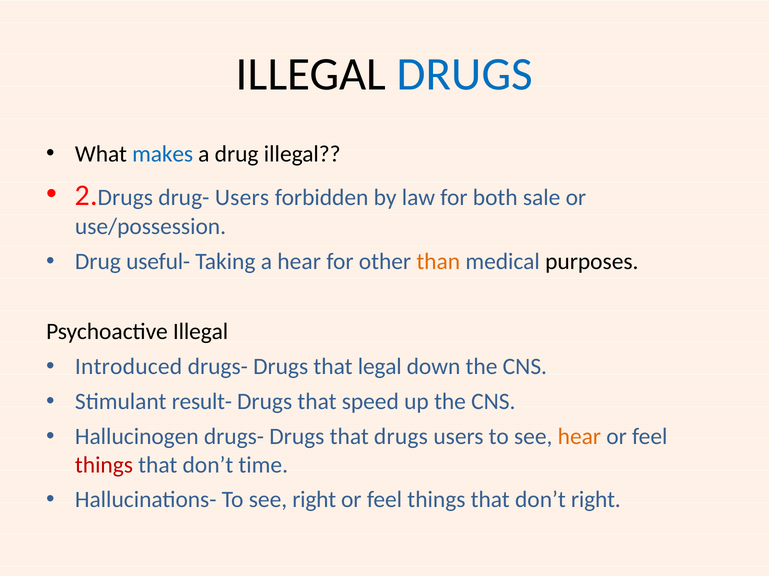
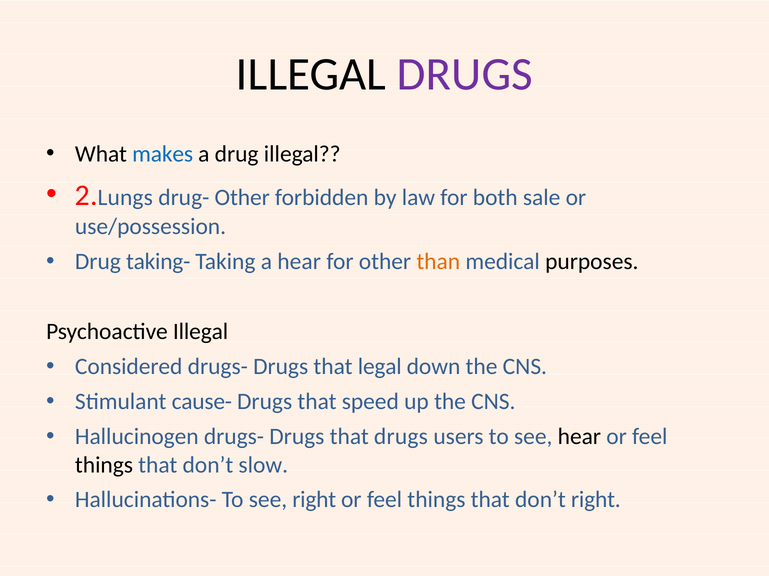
DRUGS at (465, 74) colour: blue -> purple
Drugs at (125, 198): Drugs -> Lungs
drug- Users: Users -> Other
useful-: useful- -> taking-
Introduced: Introduced -> Considered
result-: result- -> cause-
hear at (579, 437) colour: orange -> black
things at (104, 465) colour: red -> black
time: time -> slow
